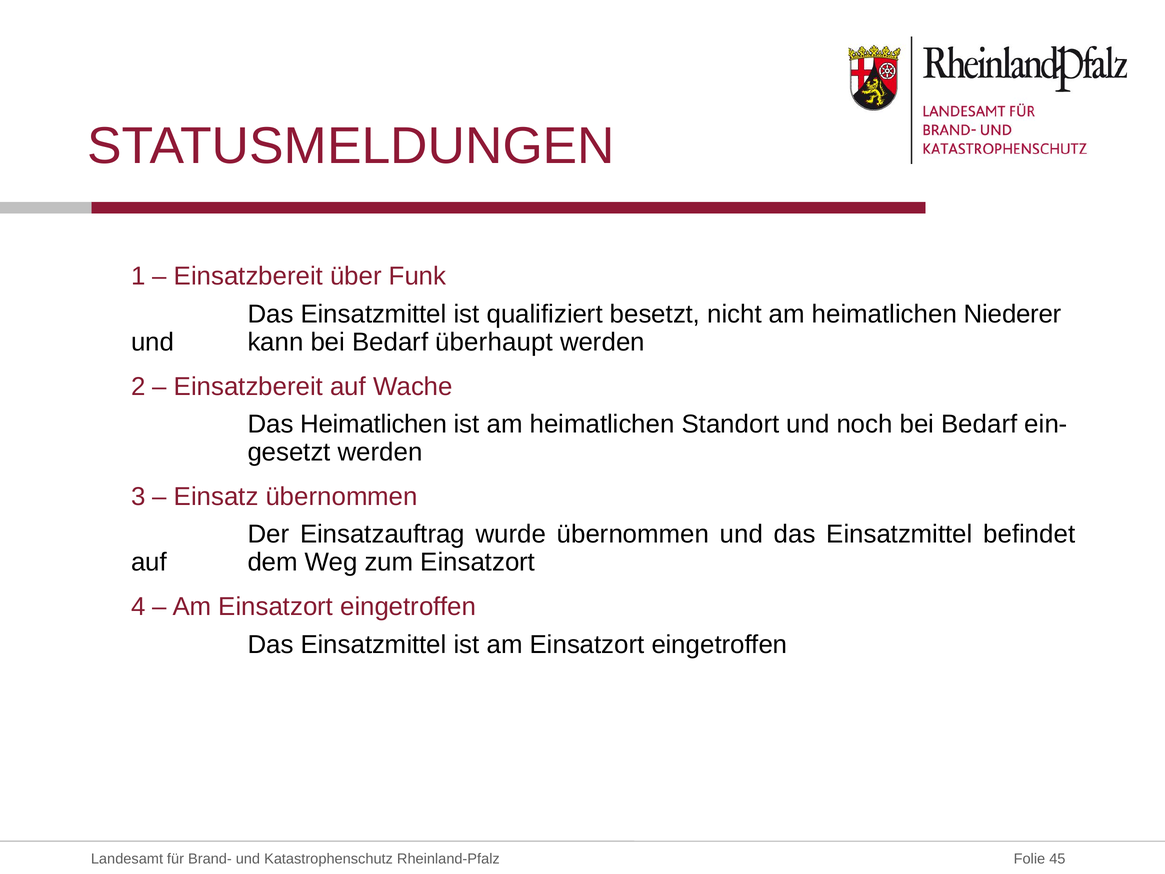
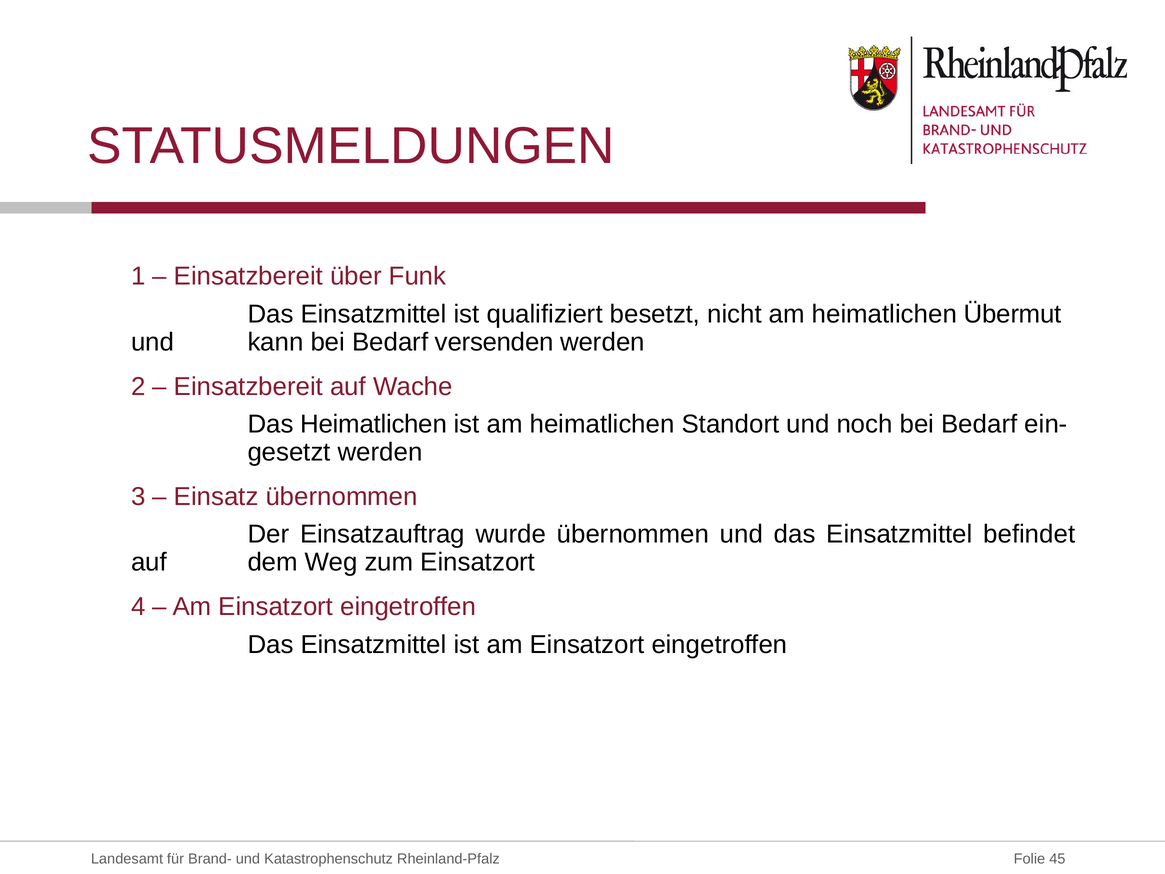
Niederer: Niederer -> Übermut
überhaupt: überhaupt -> versenden
